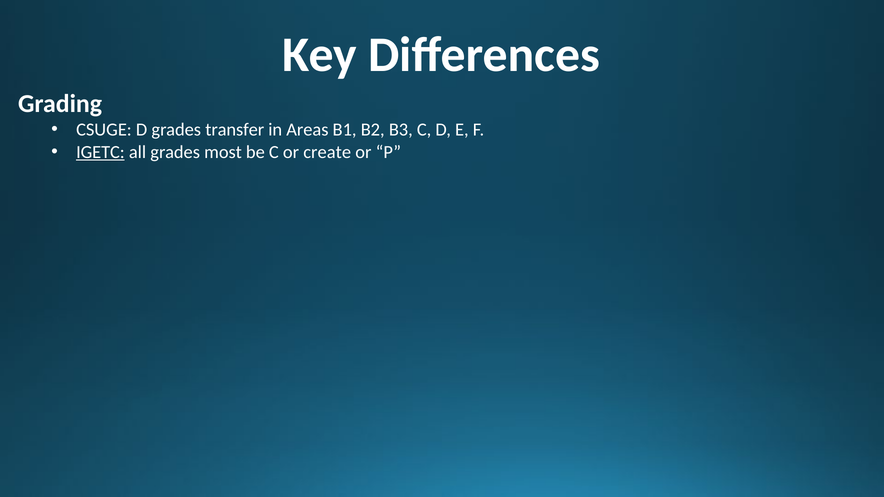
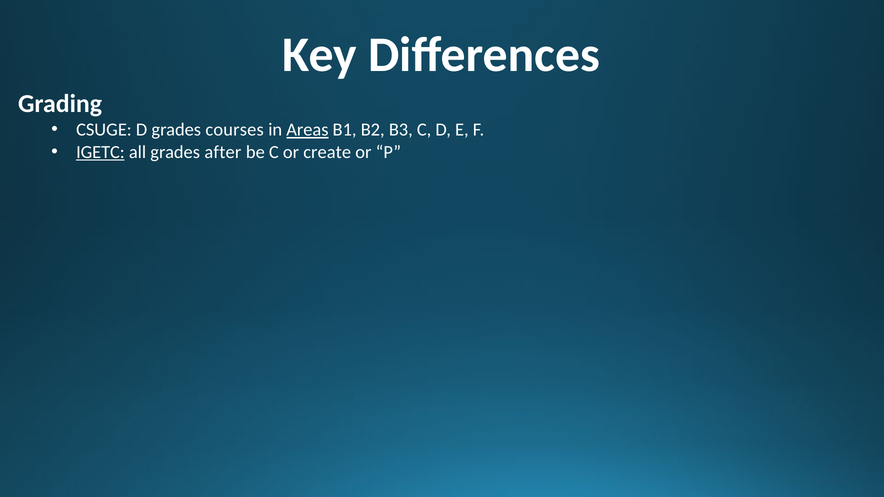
transfer: transfer -> courses
Areas underline: none -> present
most: most -> after
